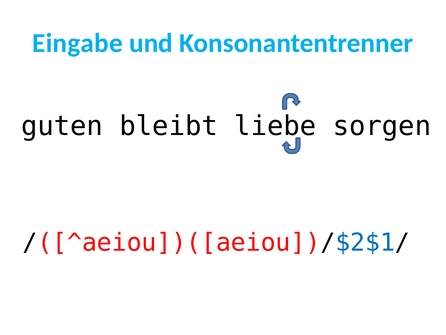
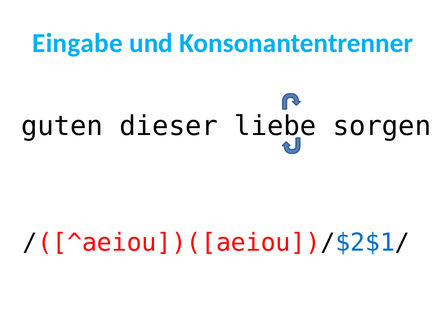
bleibt: bleibt -> dieser
